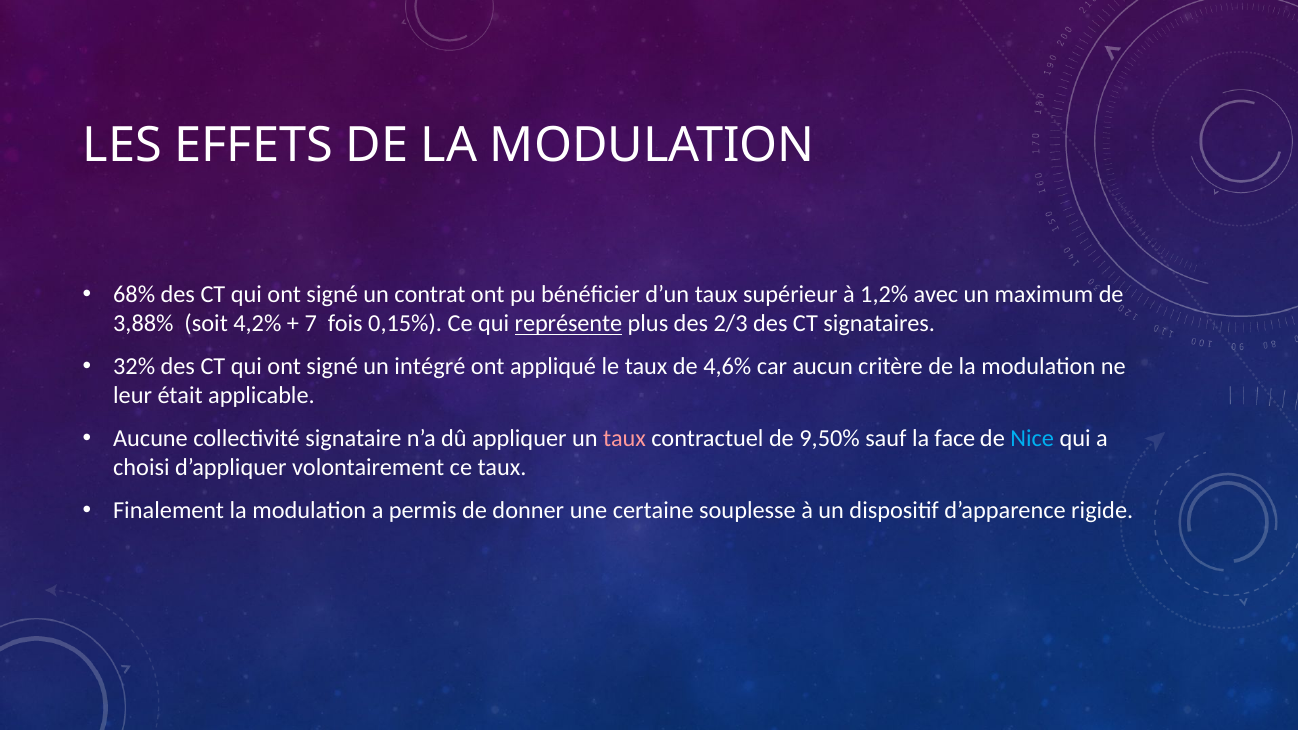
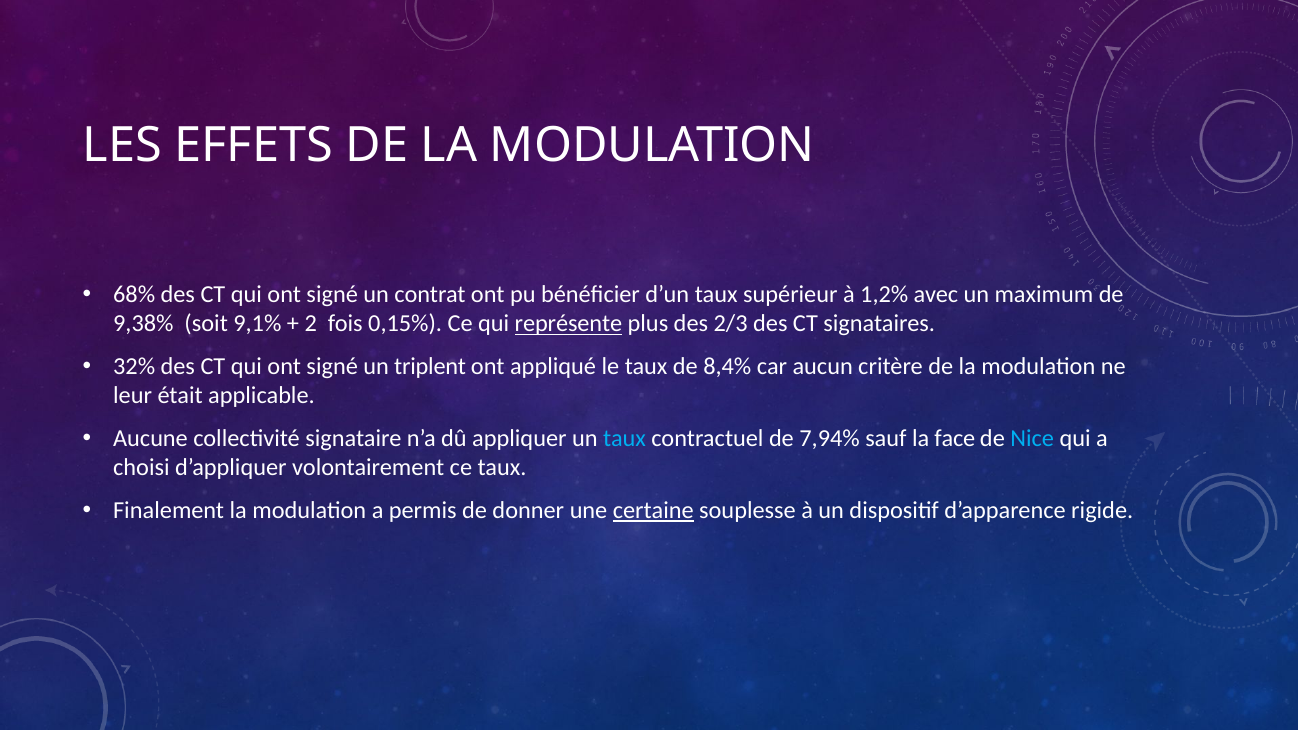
3,88%: 3,88% -> 9,38%
4,2%: 4,2% -> 9,1%
7: 7 -> 2
intégré: intégré -> triplent
4,6%: 4,6% -> 8,4%
taux at (625, 439) colour: pink -> light blue
9,50%: 9,50% -> 7,94%
certaine underline: none -> present
